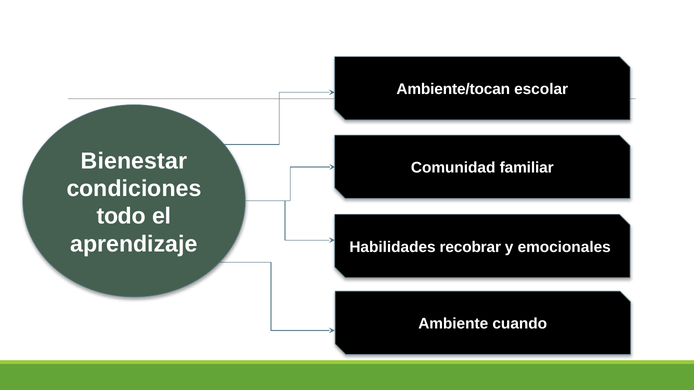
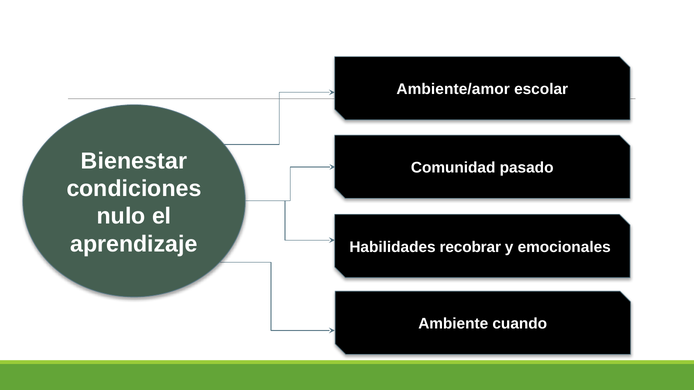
Ambiente/tocan: Ambiente/tocan -> Ambiente/amor
familiar: familiar -> pasado
todo: todo -> nulo
